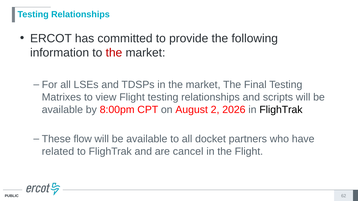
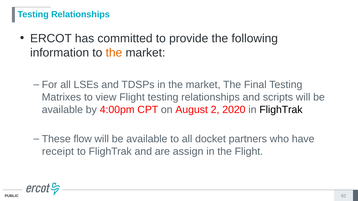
the at (114, 53) colour: red -> orange
8:00pm: 8:00pm -> 4:00pm
2026: 2026 -> 2020
related: related -> receipt
cancel: cancel -> assign
